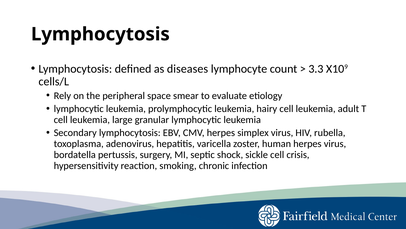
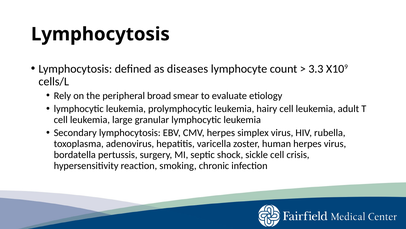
space: space -> broad
